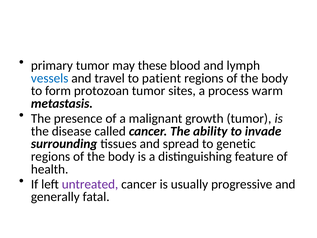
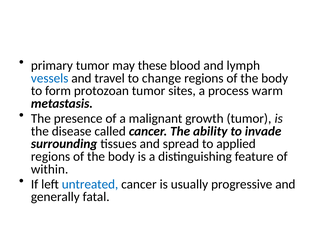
patient: patient -> change
genetic: genetic -> applied
health: health -> within
untreated colour: purple -> blue
